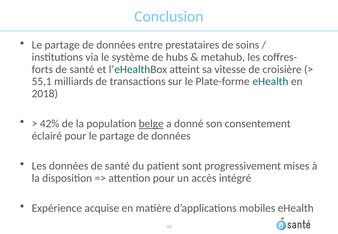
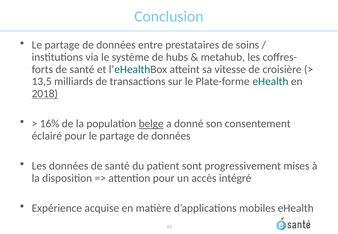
55,1: 55,1 -> 13,5
2018 underline: none -> present
42%: 42% -> 16%
